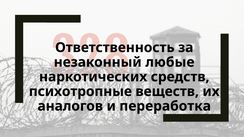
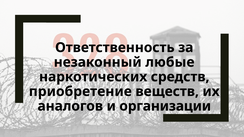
психотропные: психотропные -> приобретение
переработка: переработка -> организации
